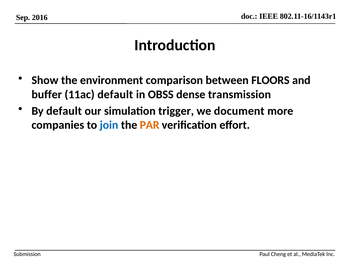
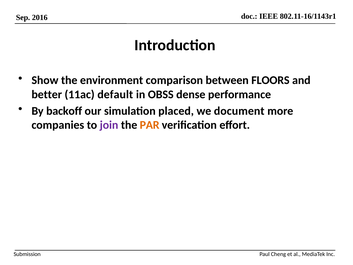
buffer: buffer -> better
transmission: transmission -> performance
By default: default -> backoff
trigger: trigger -> placed
join colour: blue -> purple
